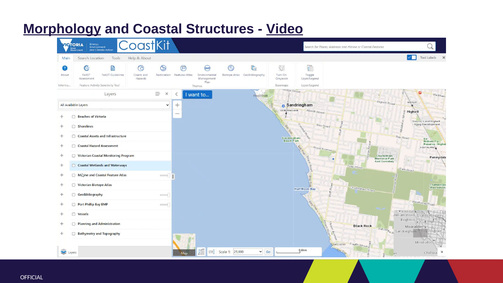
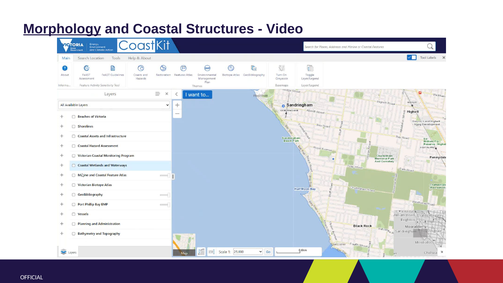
Video underline: present -> none
